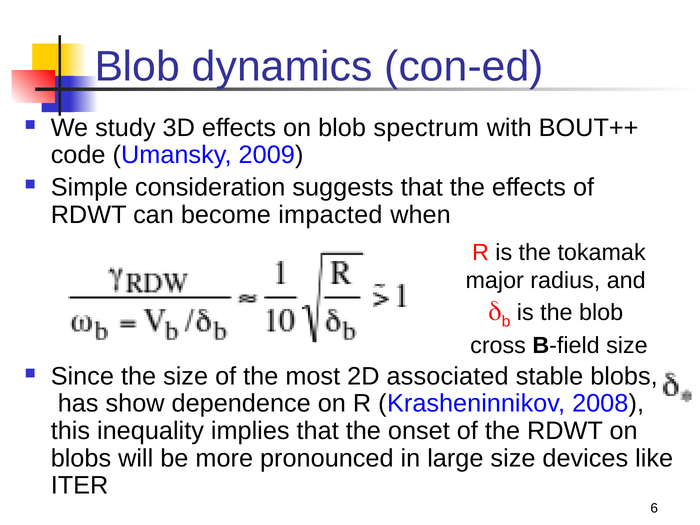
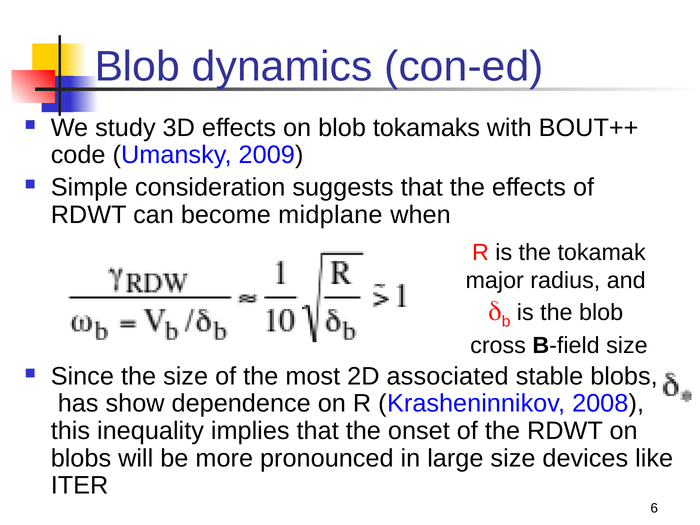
spectrum: spectrum -> tokamaks
impacted: impacted -> midplane
